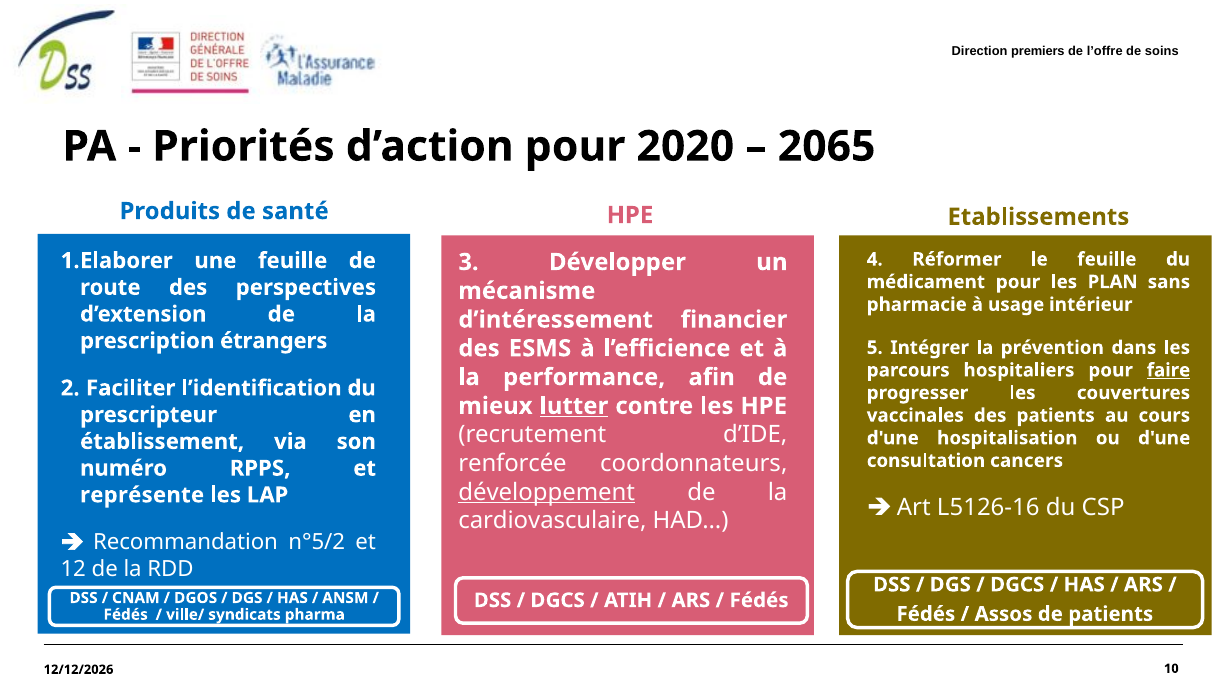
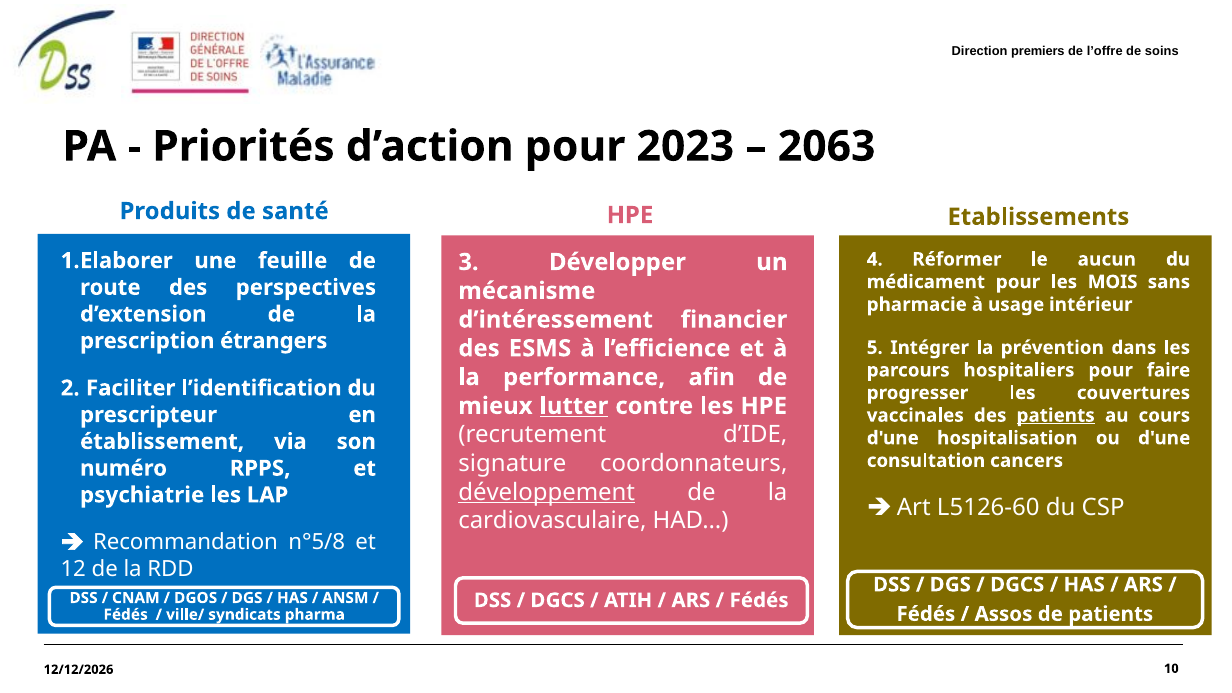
2020: 2020 -> 2023
2065: 2065 -> 2063
le feuille: feuille -> aucun
PLAN: PLAN -> MOIS
faire underline: present -> none
patients at (1056, 415) underline: none -> present
renforcée: renforcée -> signature
représente: représente -> psychiatrie
L5126-16: L5126-16 -> L5126-60
n°5/2: n°5/2 -> n°5/8
